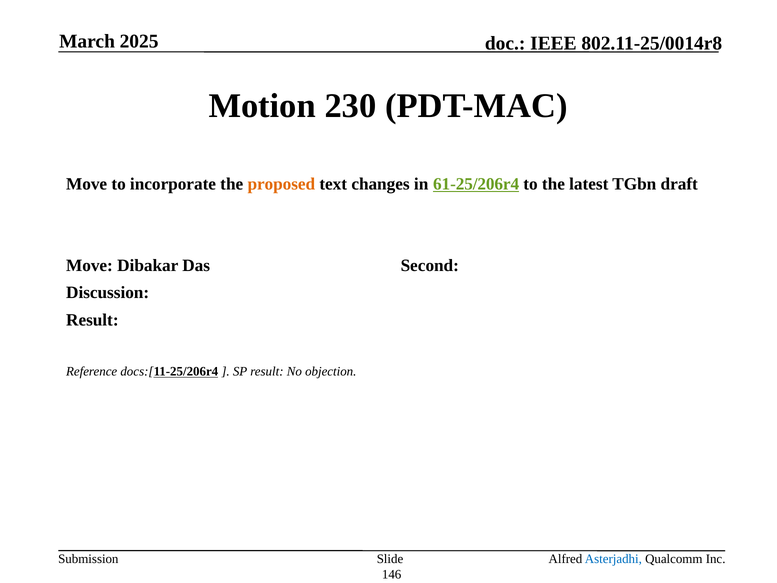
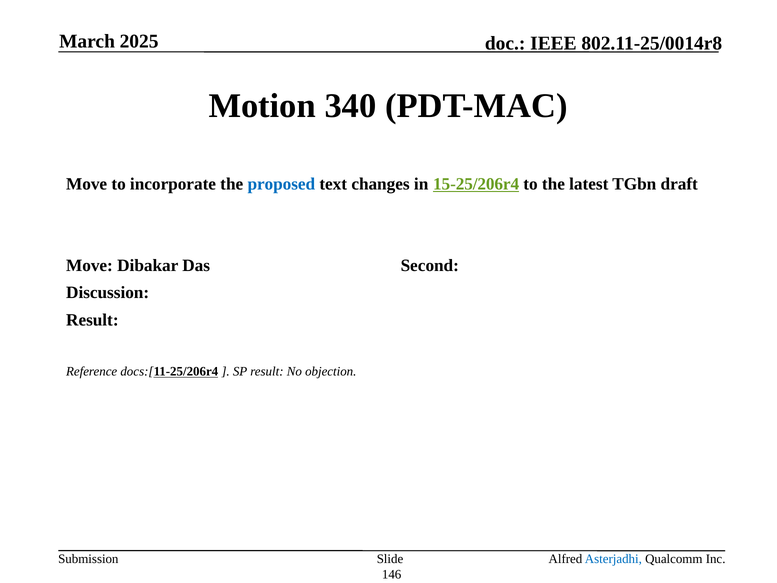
230: 230 -> 340
proposed colour: orange -> blue
61-25/206r4: 61-25/206r4 -> 15-25/206r4
